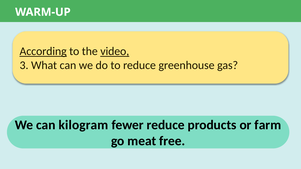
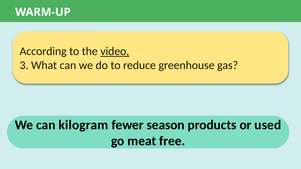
According underline: present -> none
fewer reduce: reduce -> season
farm: farm -> used
